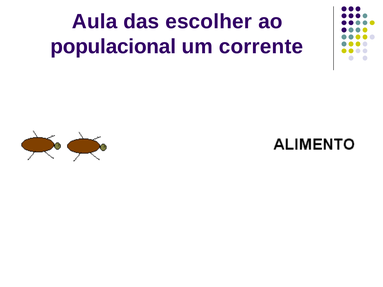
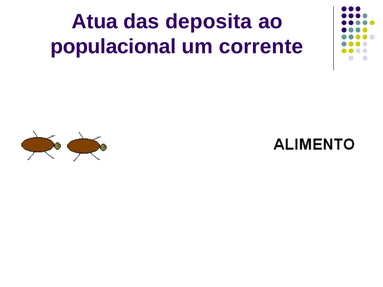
Aula: Aula -> Atua
escolher: escolher -> deposita
